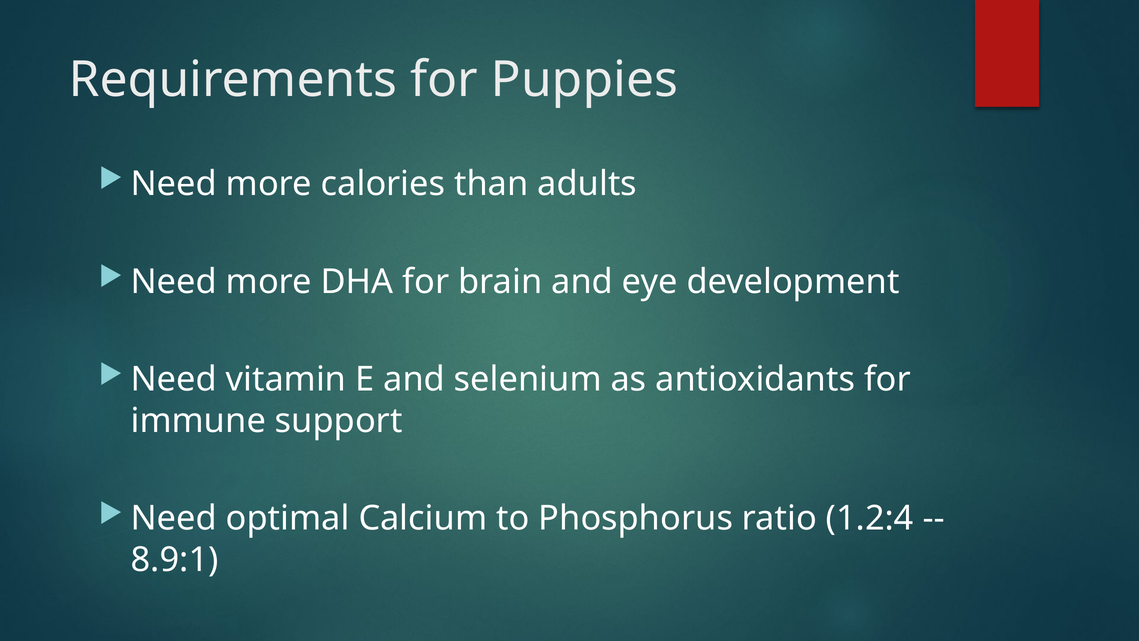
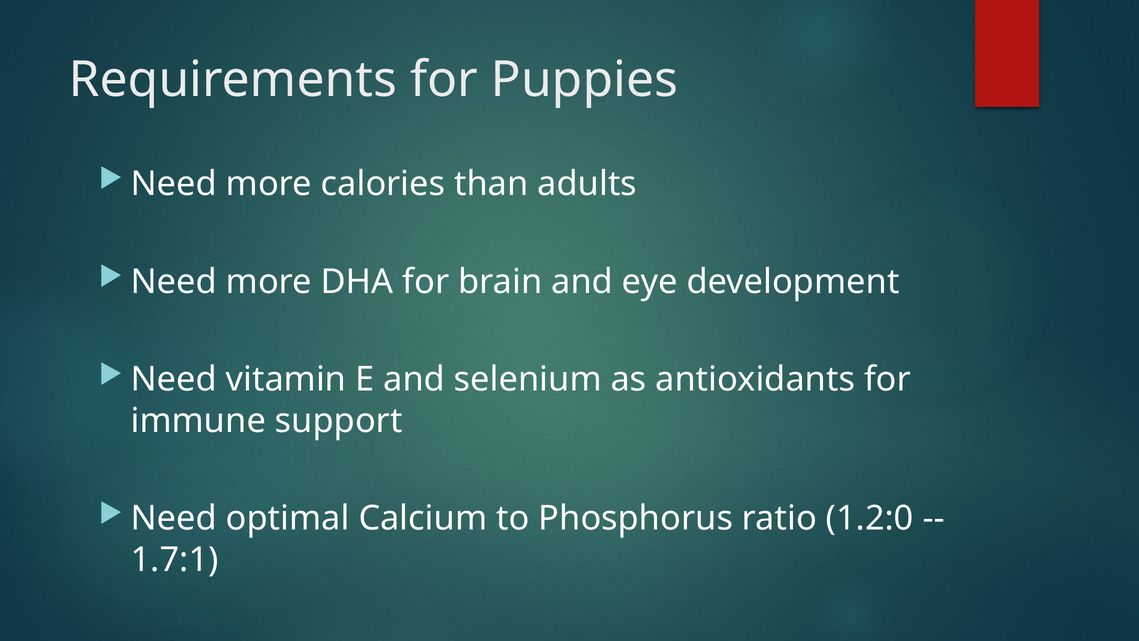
1.2:4: 1.2:4 -> 1.2:0
8.9:1: 8.9:1 -> 1.7:1
